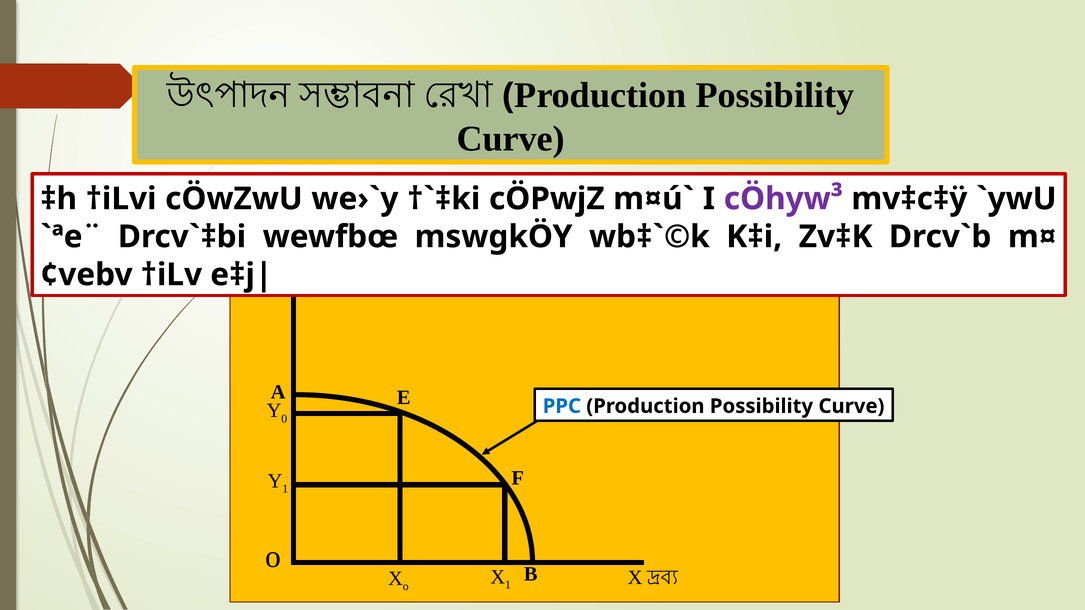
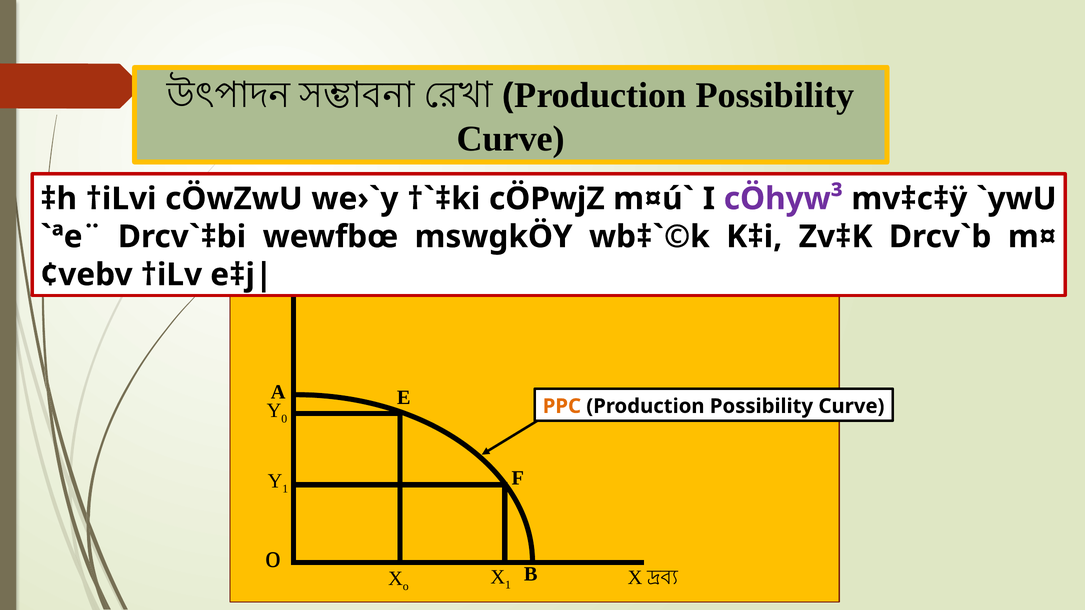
PPC colour: blue -> orange
